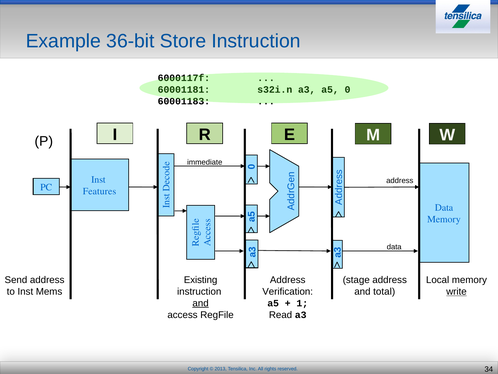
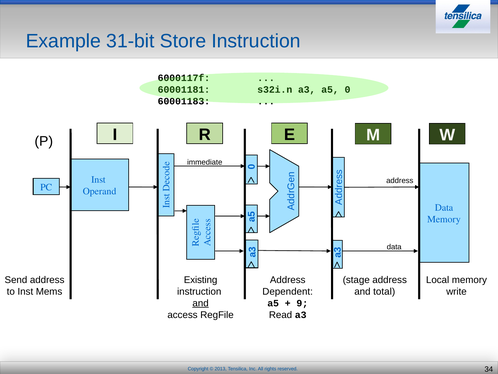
36-bit: 36-bit -> 31-bit
Features: Features -> Operand
Verification: Verification -> Dependent
write underline: present -> none
1: 1 -> 9
